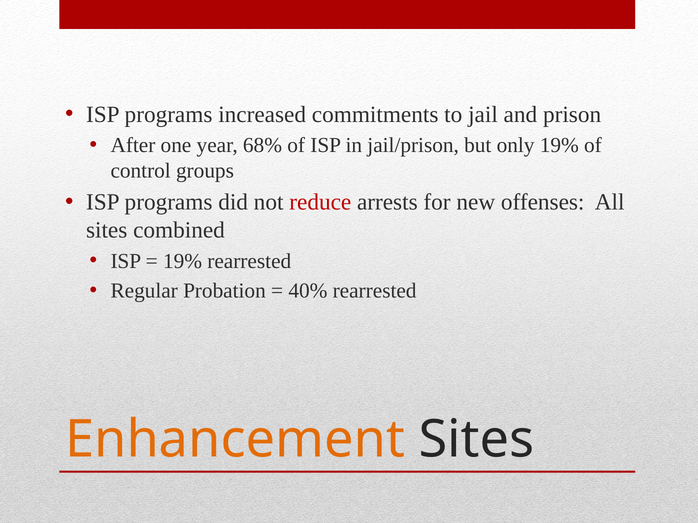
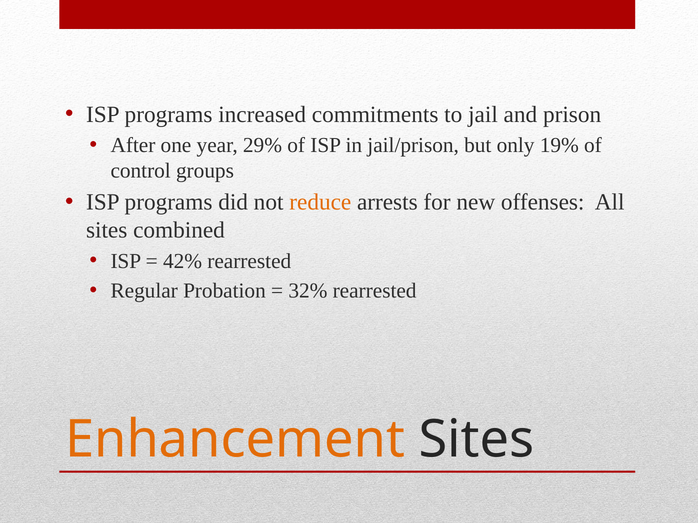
68%: 68% -> 29%
reduce colour: red -> orange
19% at (183, 261): 19% -> 42%
40%: 40% -> 32%
